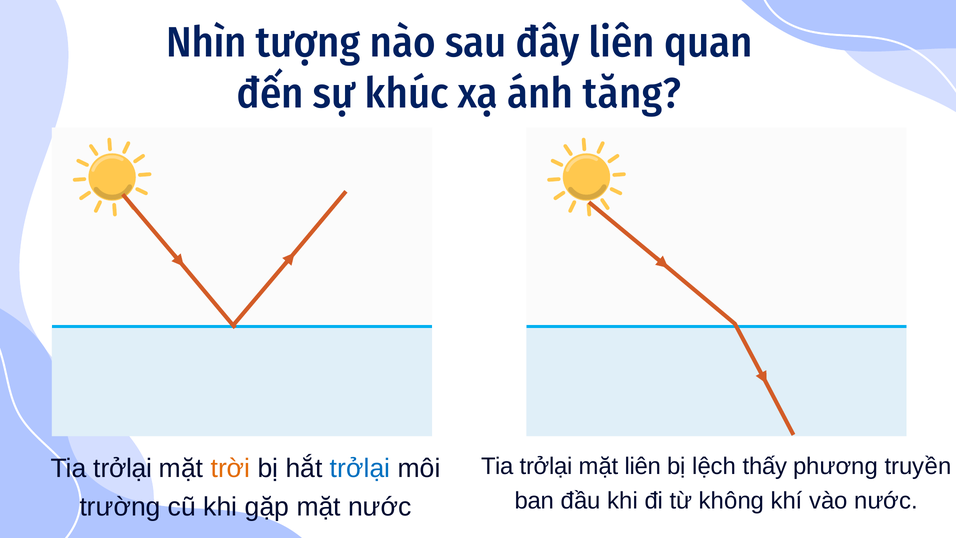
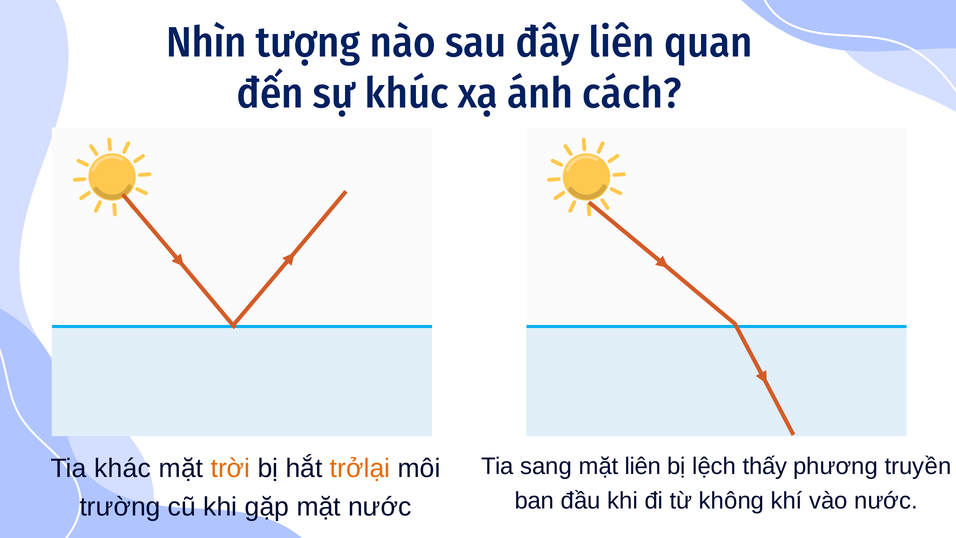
tăng: tăng -> cách
trởlại at (546, 466): trởlại -> sang
trởlại at (123, 469): trởlại -> khác
trởlại at (360, 469) colour: blue -> orange
